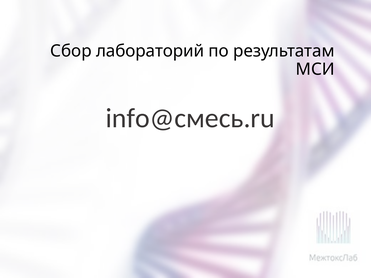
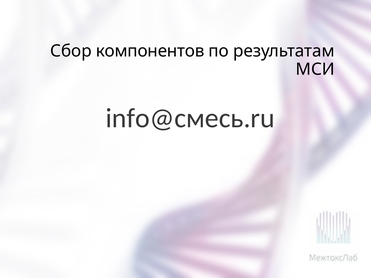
лабораторий: лабораторий -> компонентов
